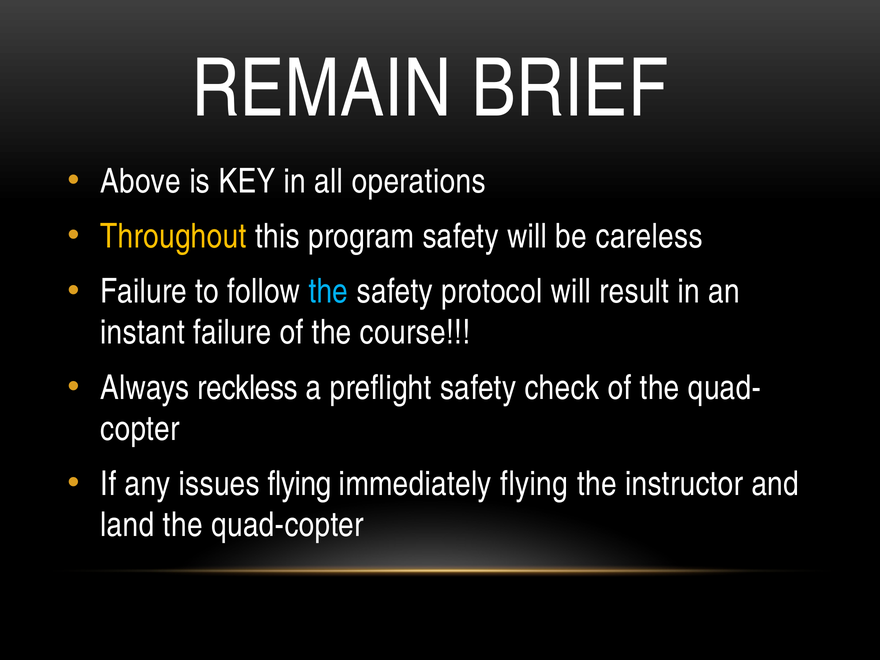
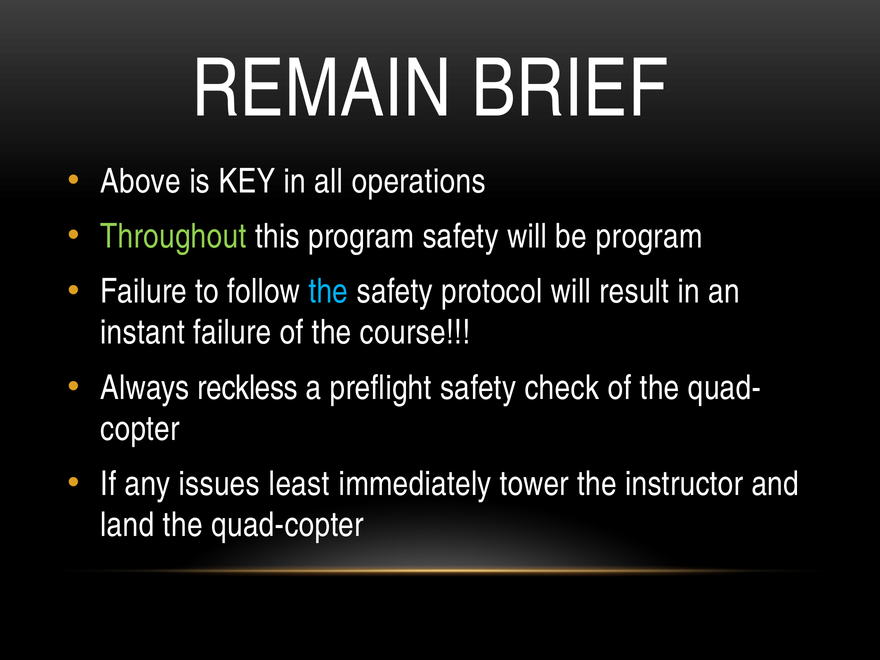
Throughout colour: yellow -> light green
be careless: careless -> program
issues flying: flying -> least
immediately flying: flying -> tower
